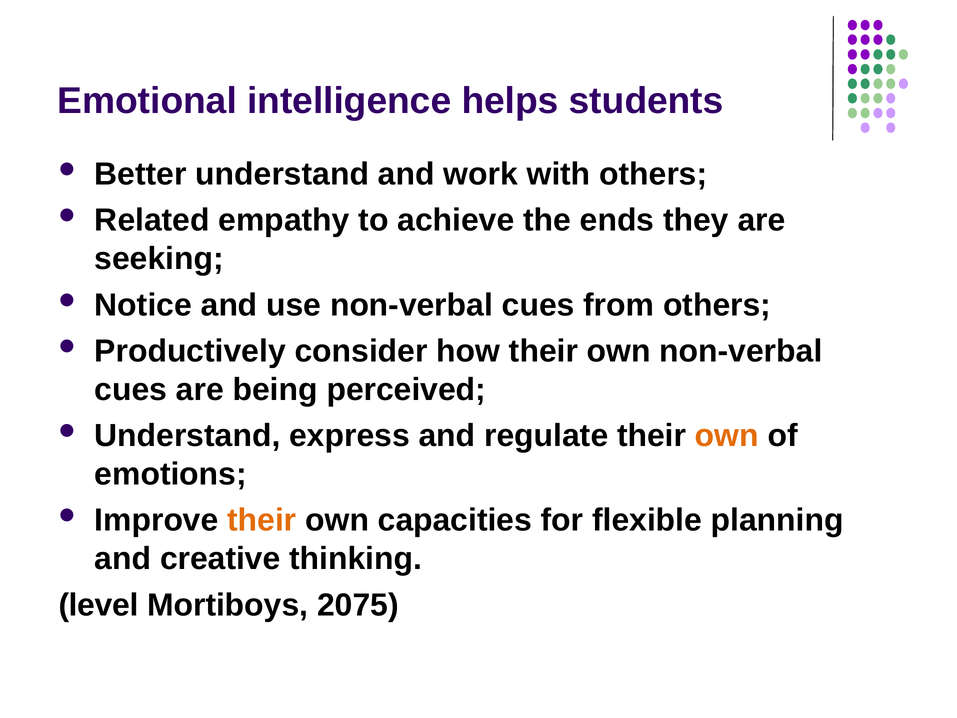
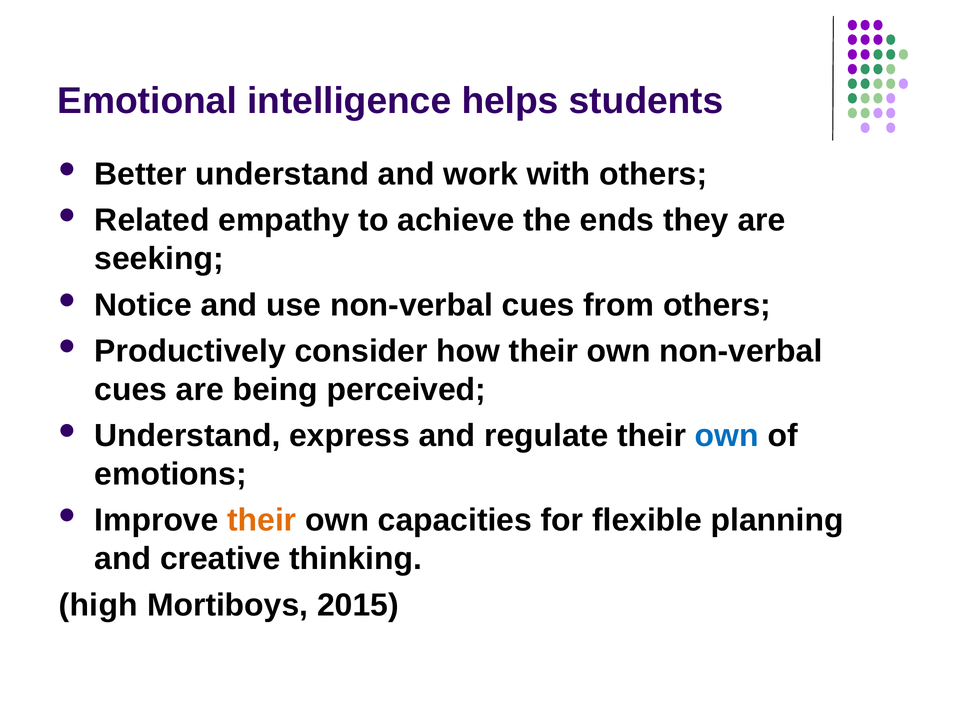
own at (727, 436) colour: orange -> blue
level: level -> high
2075: 2075 -> 2015
